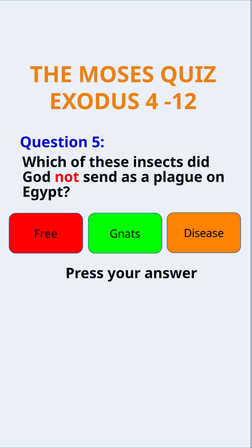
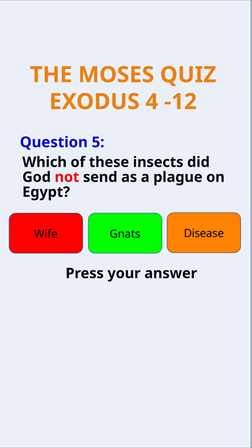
Free: Free -> Wife
